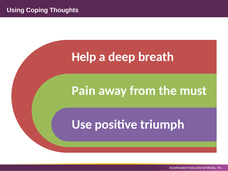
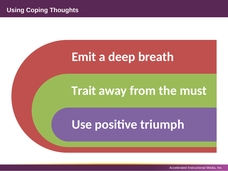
Help: Help -> Emit
Pain: Pain -> Trait
